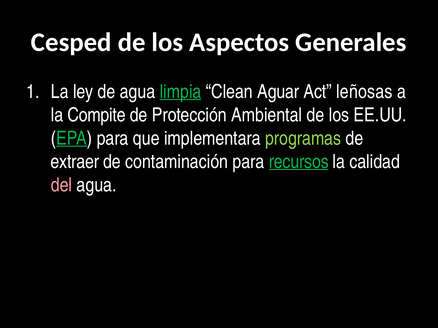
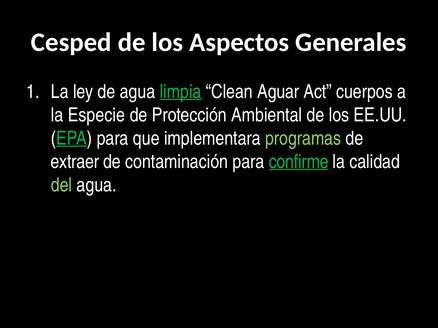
leñosas: leñosas -> cuerpos
Compite: Compite -> Especie
recursos: recursos -> confirme
del colour: pink -> light green
